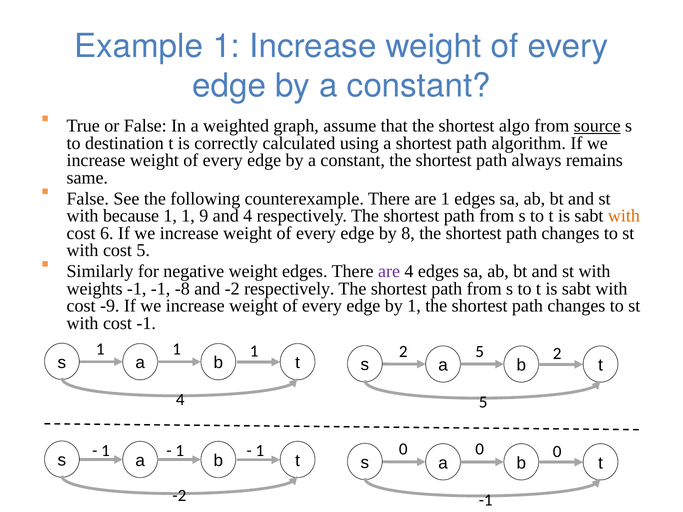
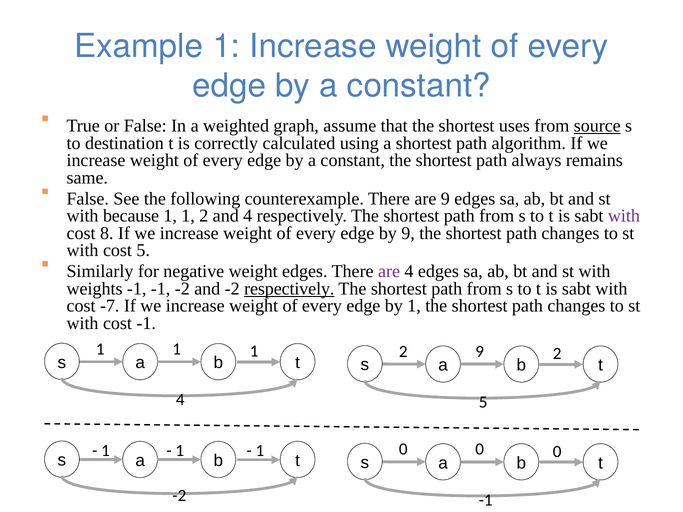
algo: algo -> uses
are 1: 1 -> 9
1 9: 9 -> 2
with at (624, 216) colour: orange -> purple
6: 6 -> 8
by 8: 8 -> 9
-1 -8: -8 -> -2
respectively at (289, 289) underline: none -> present
-9: -9 -> -7
5 at (480, 352): 5 -> 9
